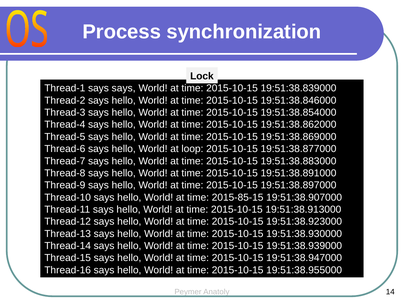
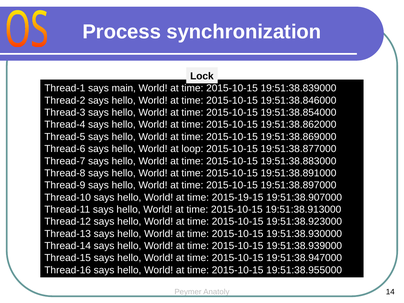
says says: says -> main
2015-85-15: 2015-85-15 -> 2015-19-15
